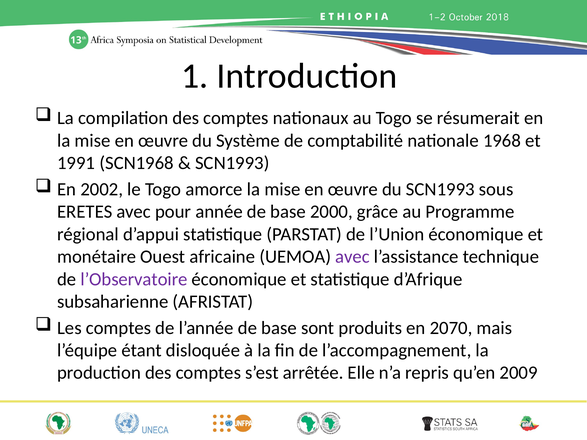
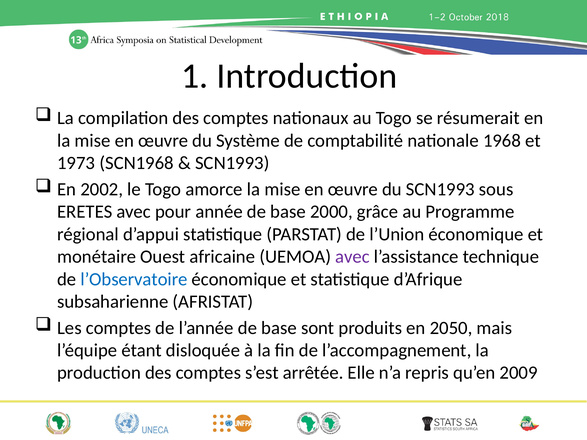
1991: 1991 -> 1973
l’Observatoire colour: purple -> blue
2070: 2070 -> 2050
